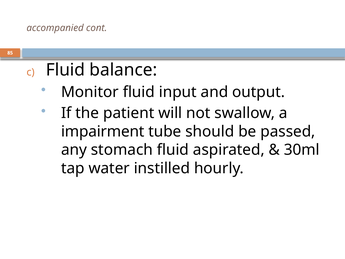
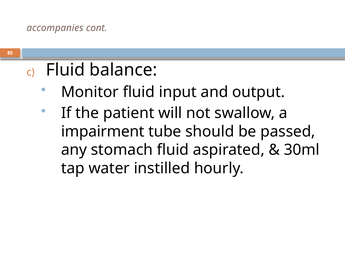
accompanied: accompanied -> accompanies
